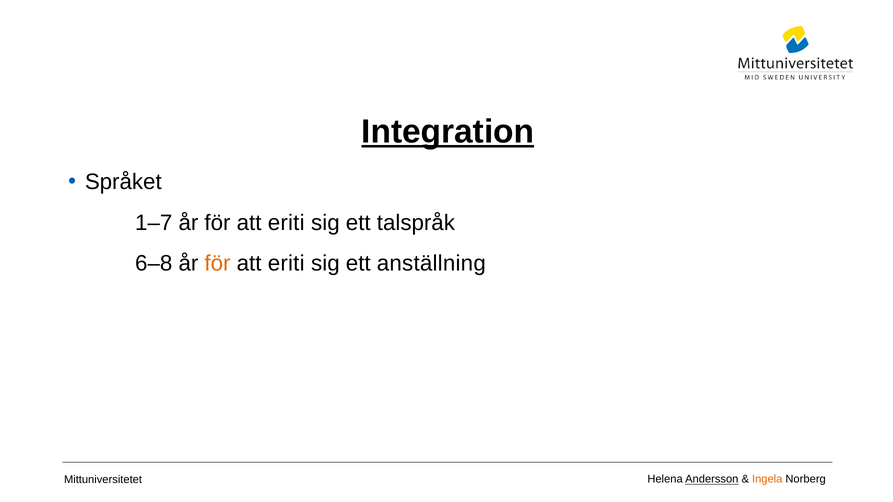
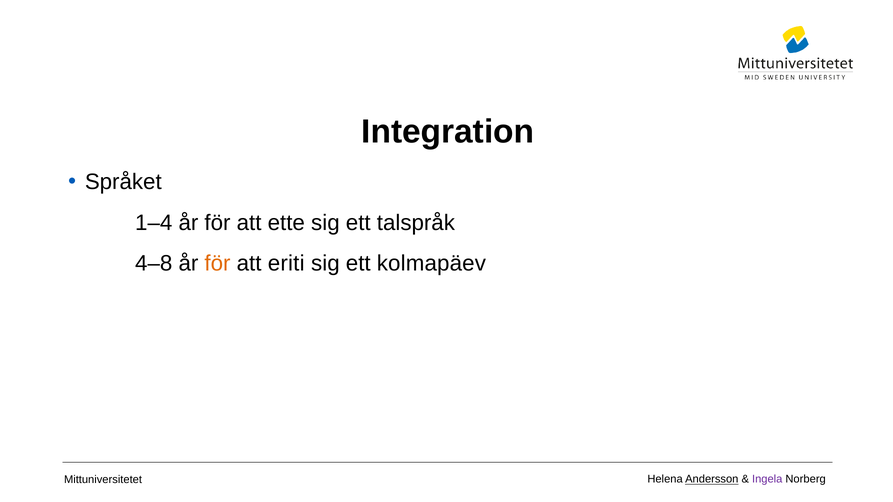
Integration underline: present -> none
1‒7: 1‒7 -> 1‒4
eriti at (286, 223): eriti -> ette
6‒8: 6‒8 -> 4‒8
anställning: anställning -> kolmapäev
Ingela colour: orange -> purple
